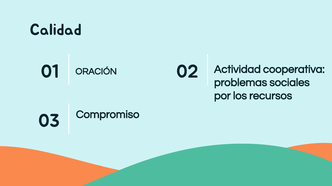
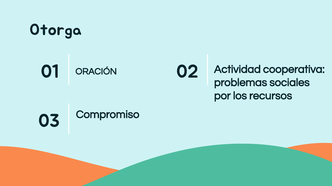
Calidad: Calidad -> Otorga
